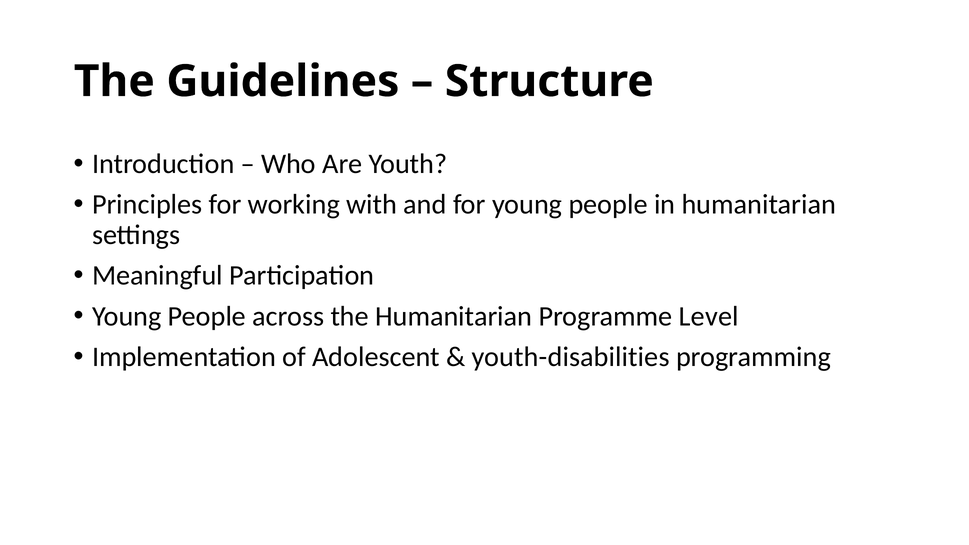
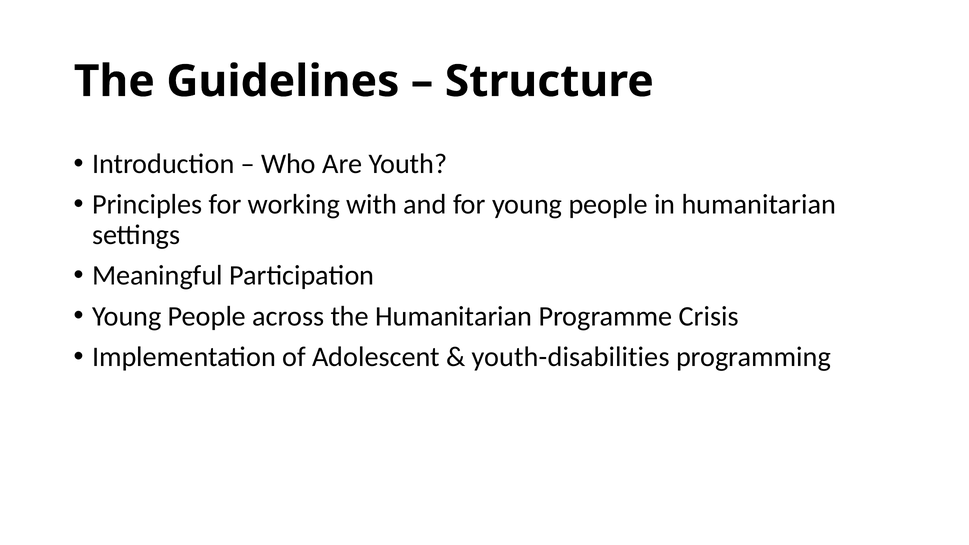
Level: Level -> Crisis
